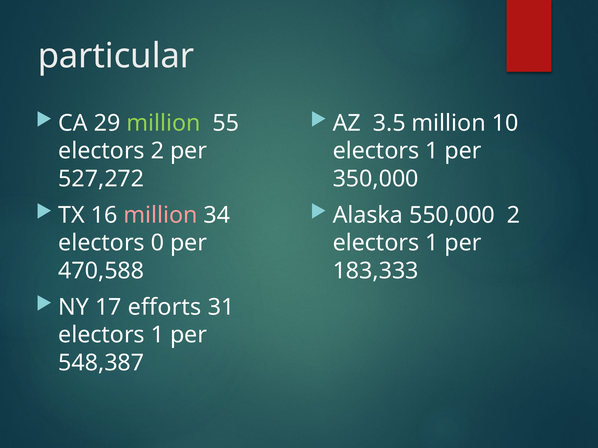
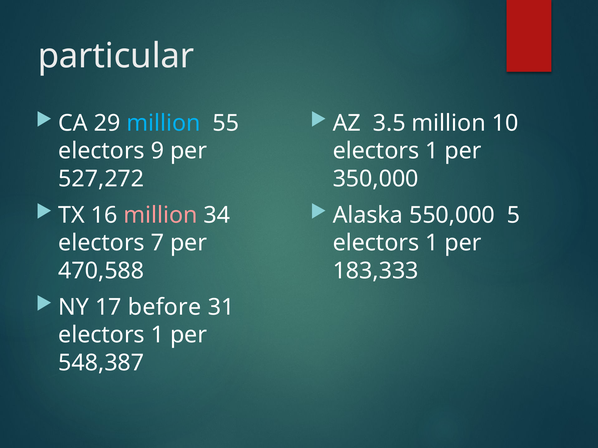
million at (163, 123) colour: light green -> light blue
electors 2: 2 -> 9
550,000 2: 2 -> 5
0: 0 -> 7
efforts: efforts -> before
